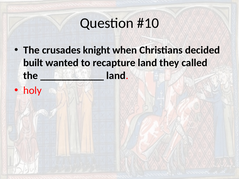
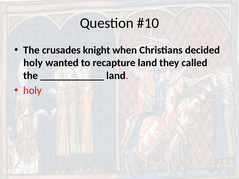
built at (33, 63): built -> holy
